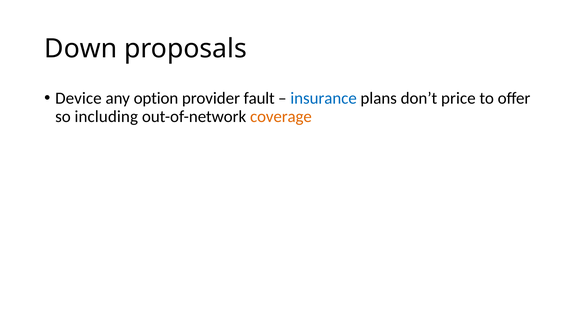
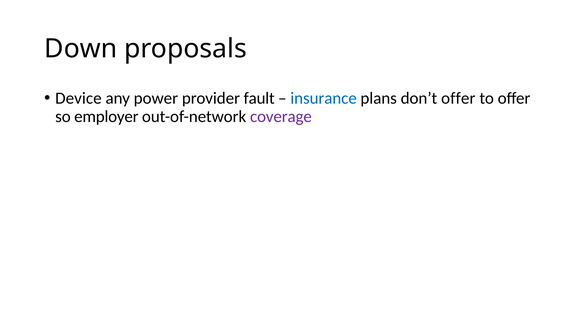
option: option -> power
don’t price: price -> offer
including: including -> employer
coverage colour: orange -> purple
